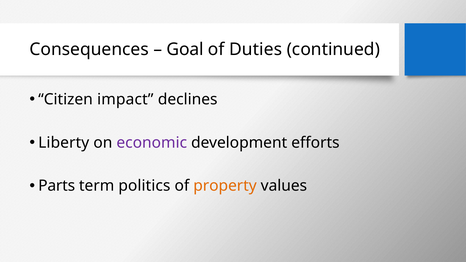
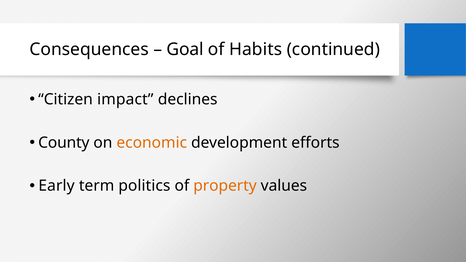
Duties: Duties -> Habits
Liberty: Liberty -> County
economic colour: purple -> orange
Parts: Parts -> Early
